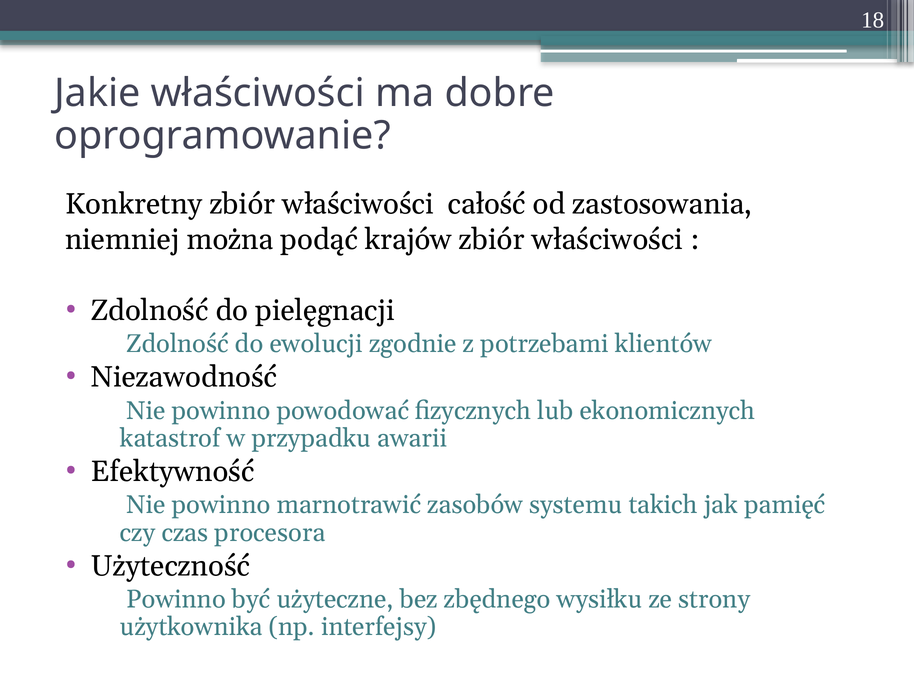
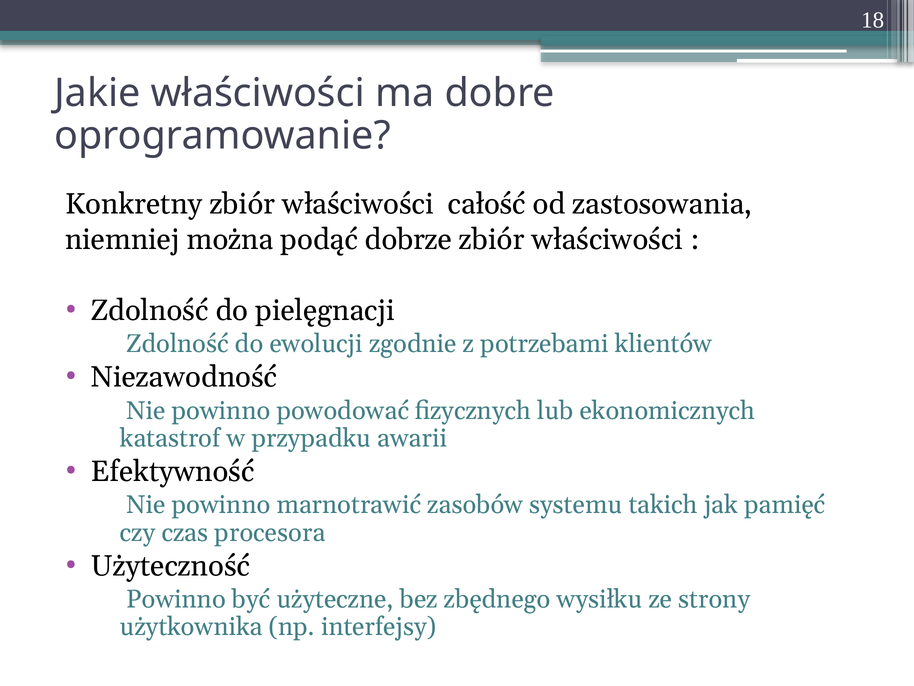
krajów: krajów -> dobrze
